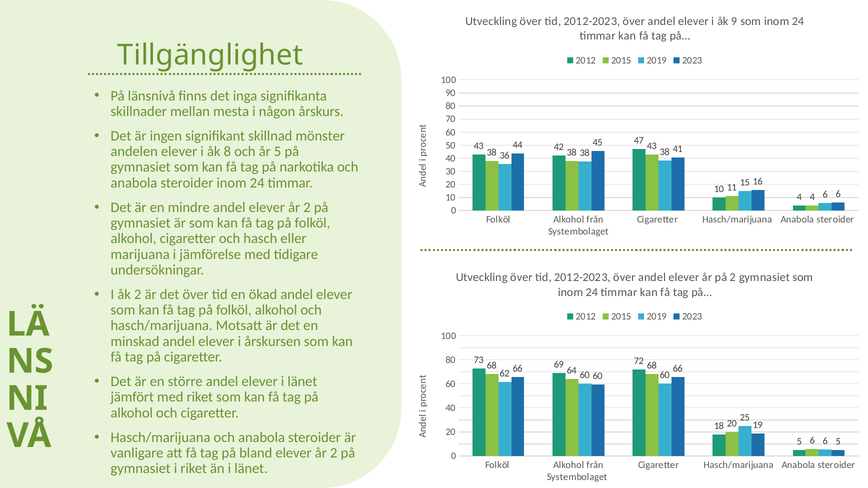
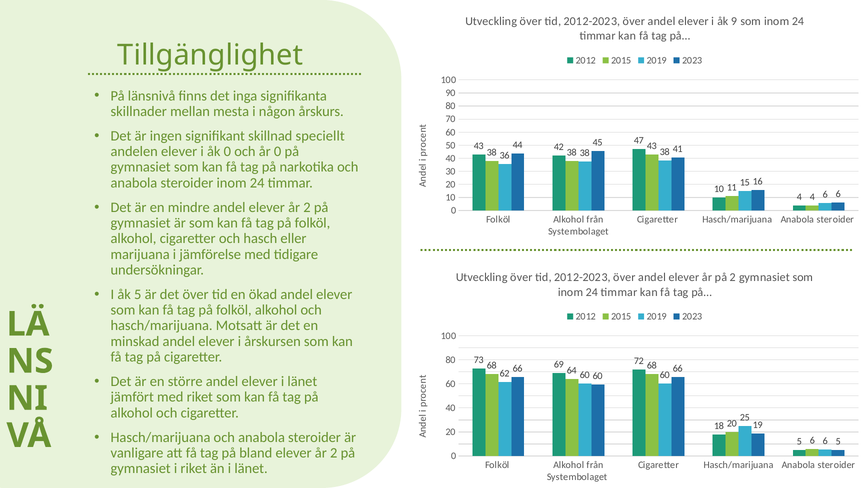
mönster: mönster -> speciellt
åk 8: 8 -> 0
år 5: 5 -> 0
åk 2: 2 -> 5
